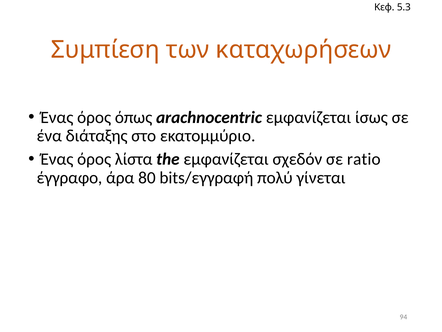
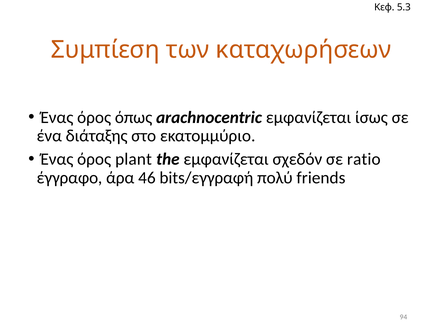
λίστα: λίστα -> plant
80: 80 -> 46
γίνεται: γίνεται -> friends
